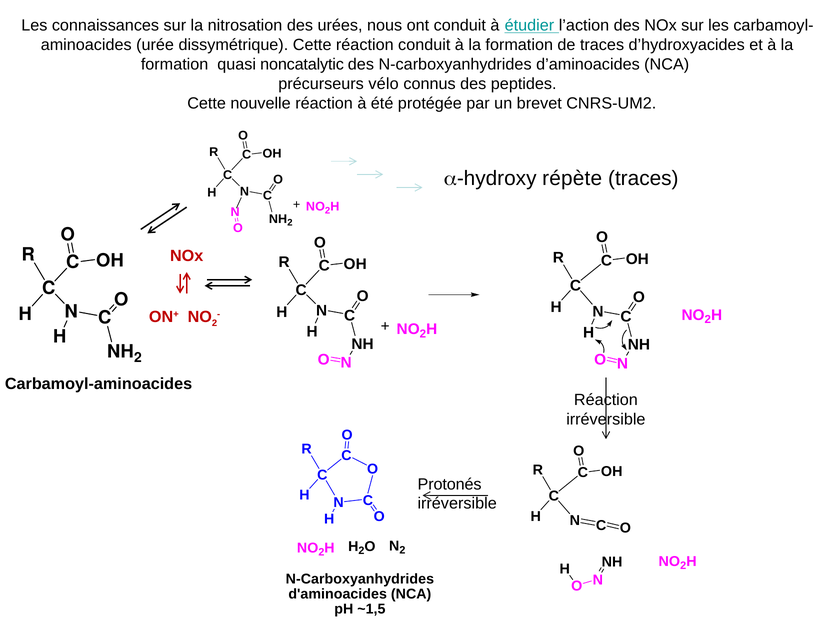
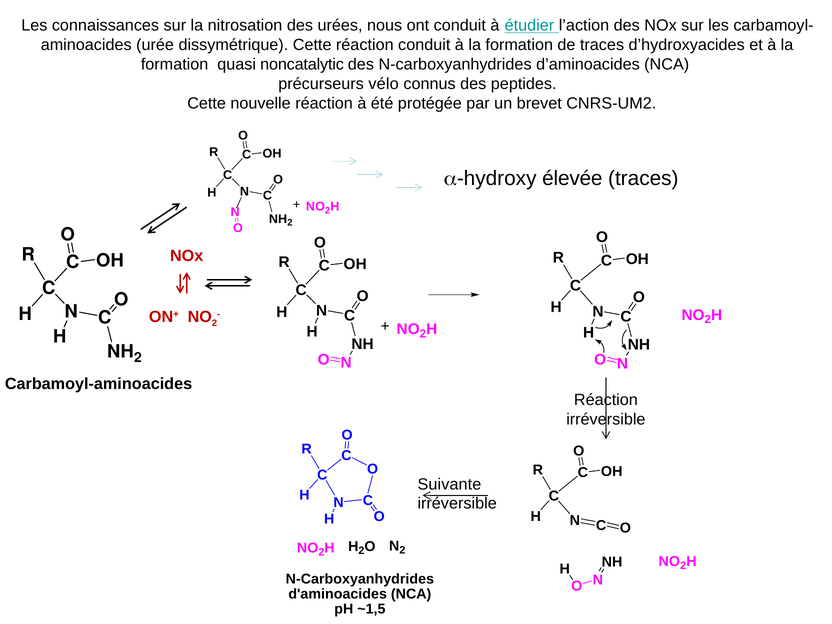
répète: répète -> élevée
Protonés: Protonés -> Suivante
